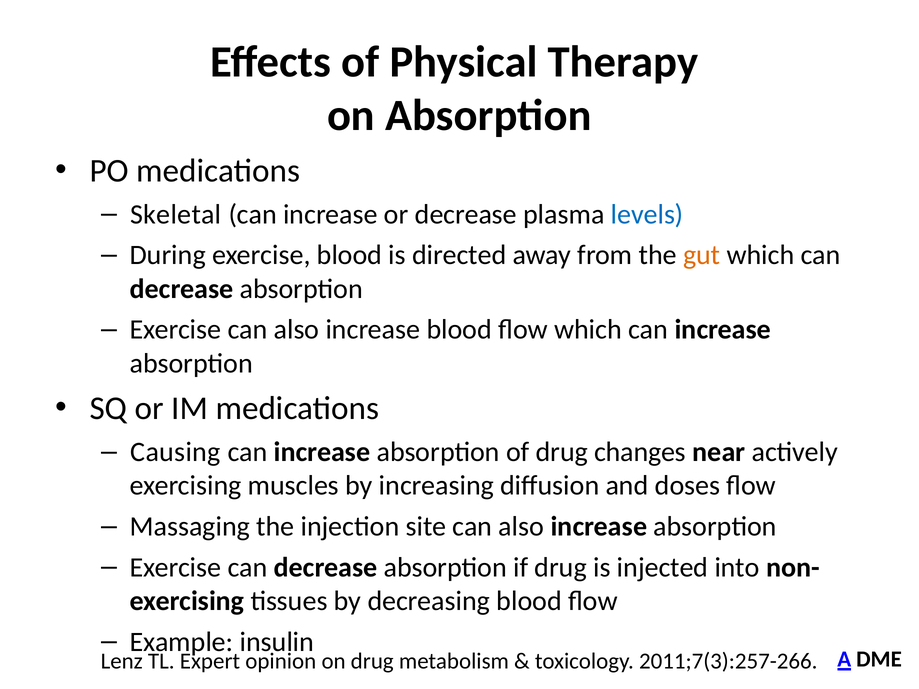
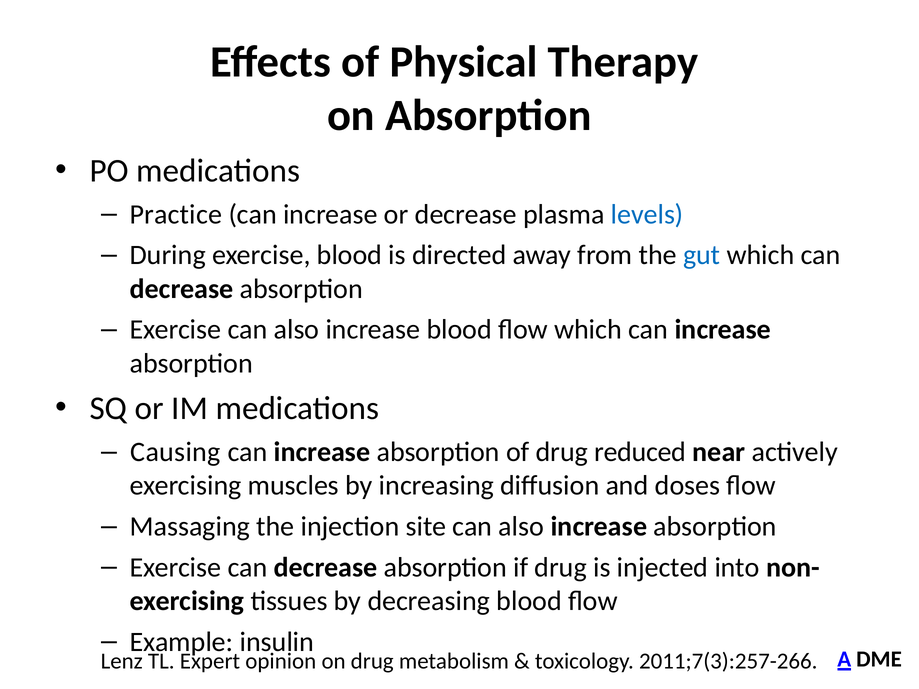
Skeletal: Skeletal -> Practice
gut colour: orange -> blue
changes: changes -> reduced
